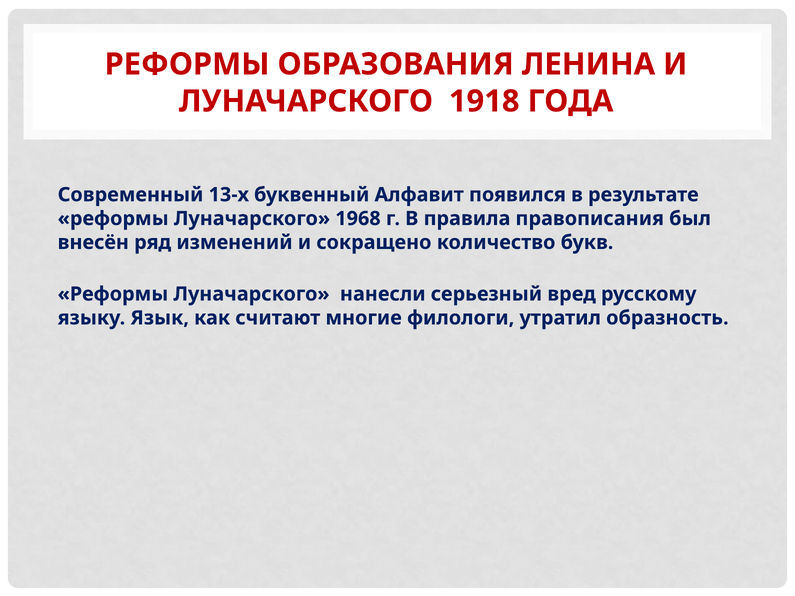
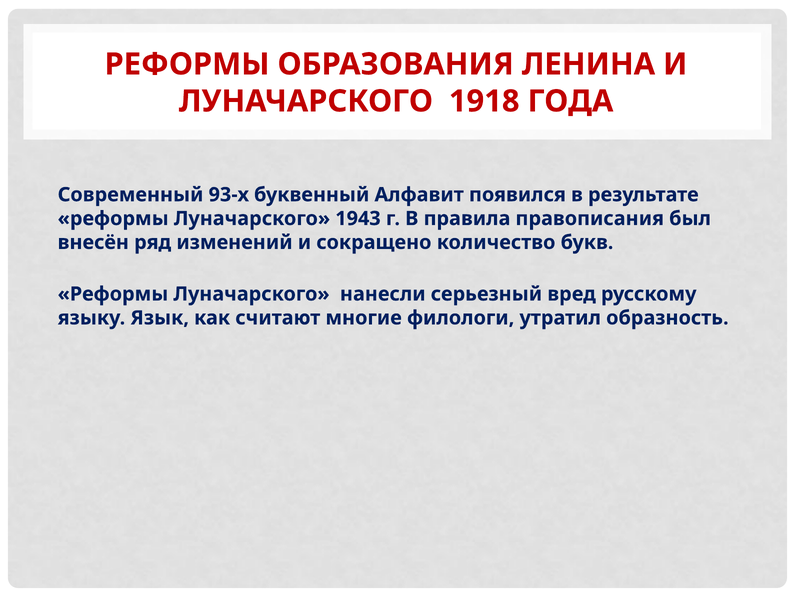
13-х: 13-х -> 93-х
1968: 1968 -> 1943
